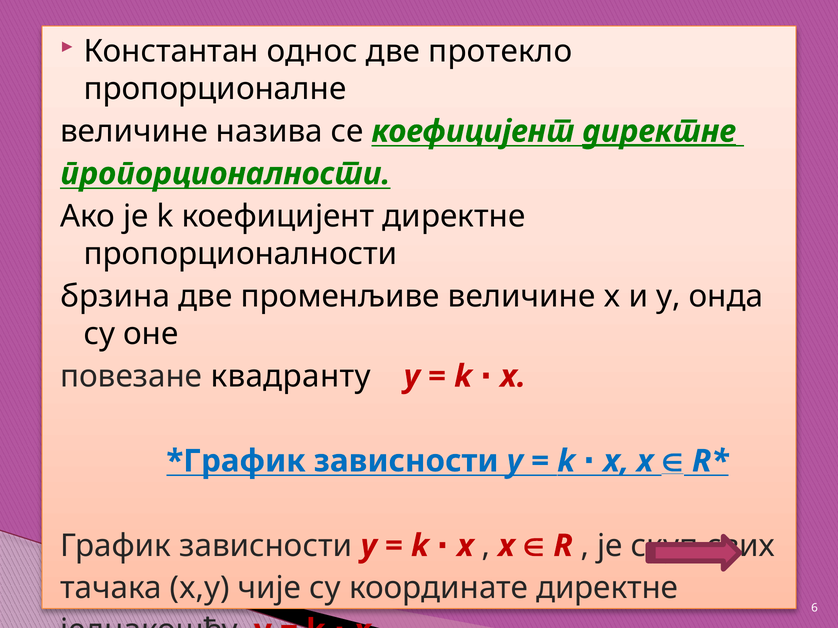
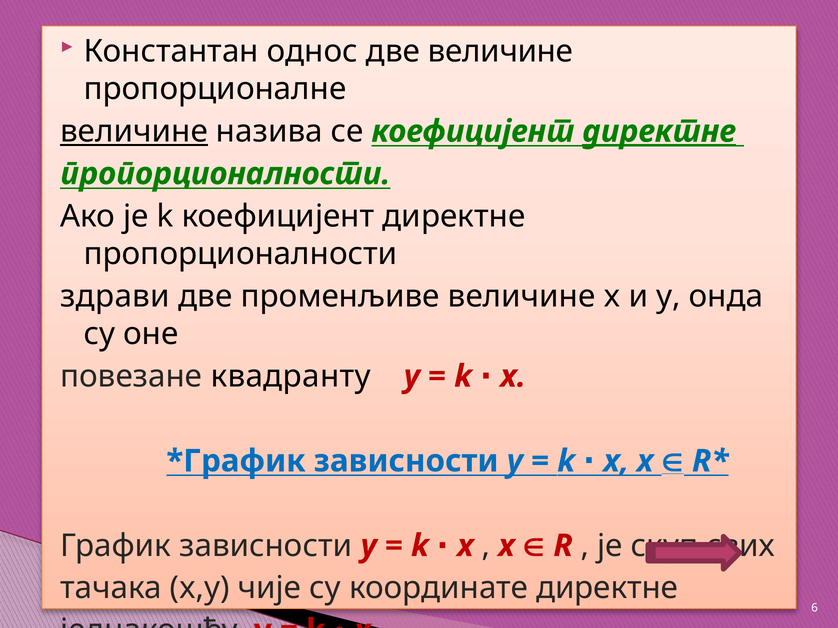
две протекло: протекло -> величине
величине at (134, 132) underline: none -> present
брзина: брзина -> здрави
